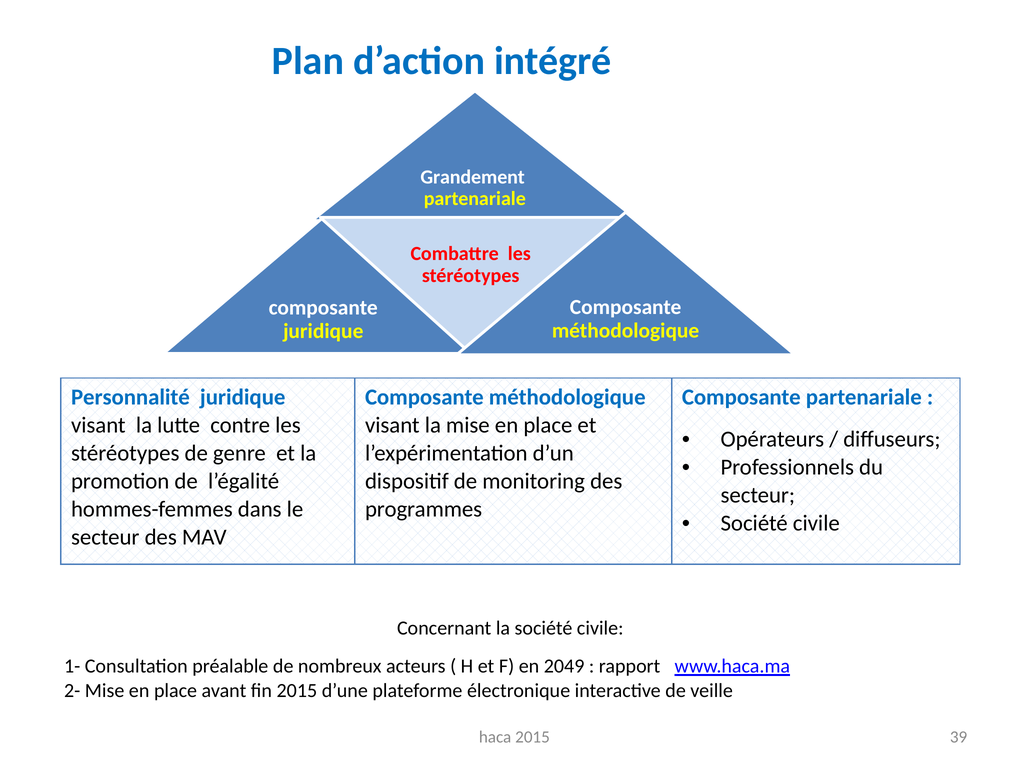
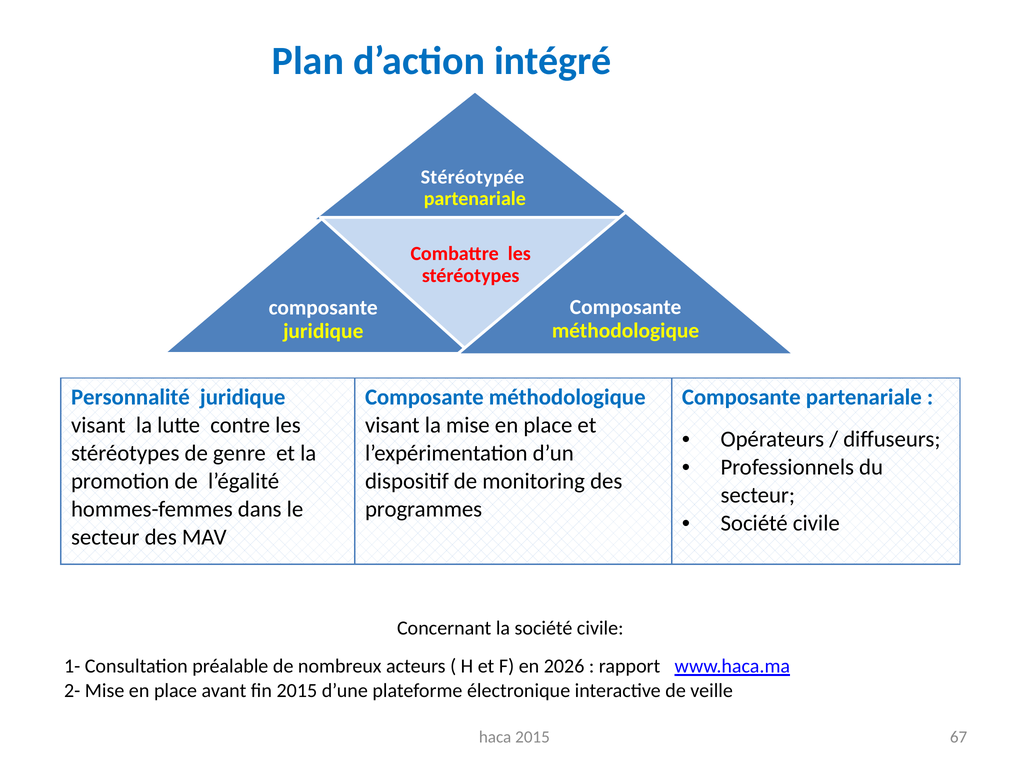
Grandement: Grandement -> Stéréotypée
2049: 2049 -> 2026
39: 39 -> 67
